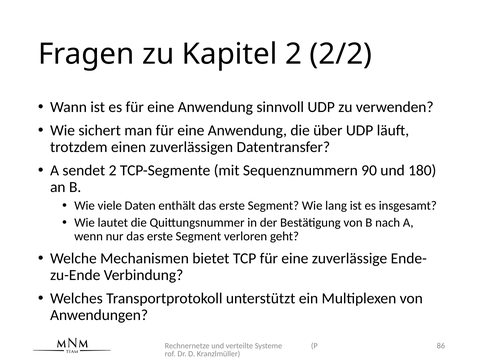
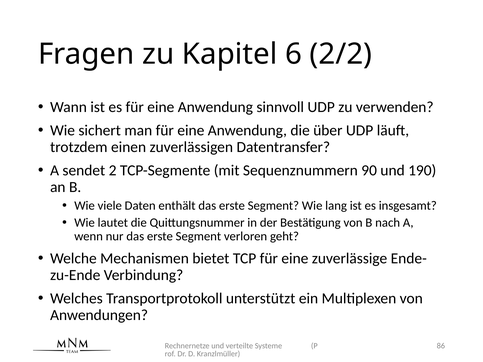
Kapitel 2: 2 -> 6
180: 180 -> 190
